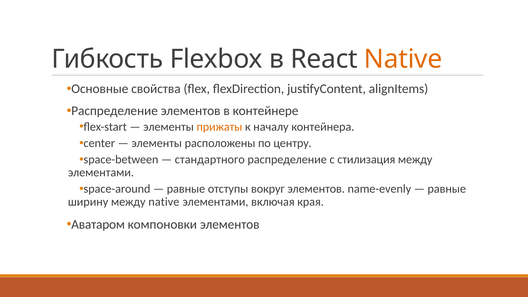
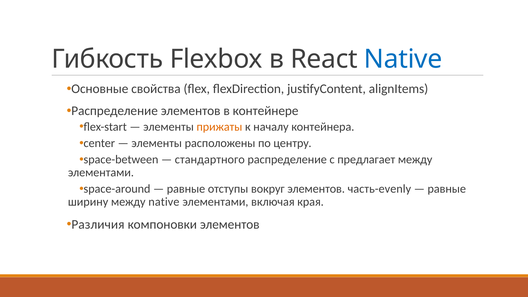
Native at (403, 59) colour: orange -> blue
стилизация: стилизация -> предлагает
name-evenly: name-evenly -> часть-evenly
Аватаром: Аватаром -> Различия
